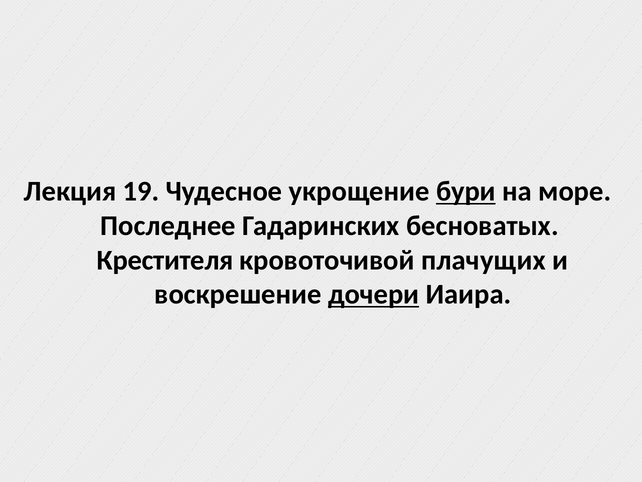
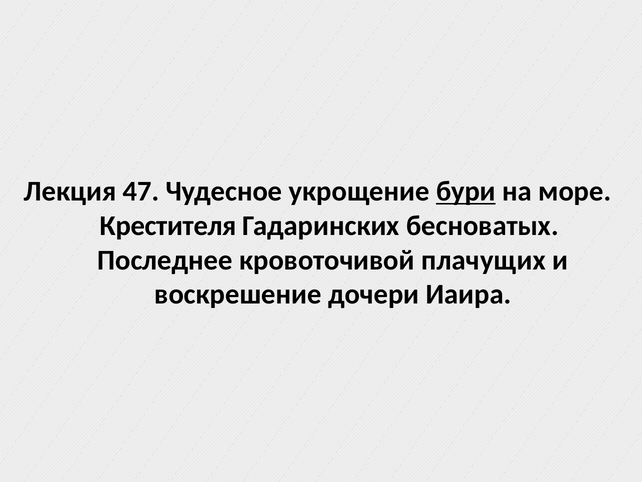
19: 19 -> 47
Последнее: Последнее -> Крестителя
Крестителя: Крестителя -> Последнее
дочери underline: present -> none
